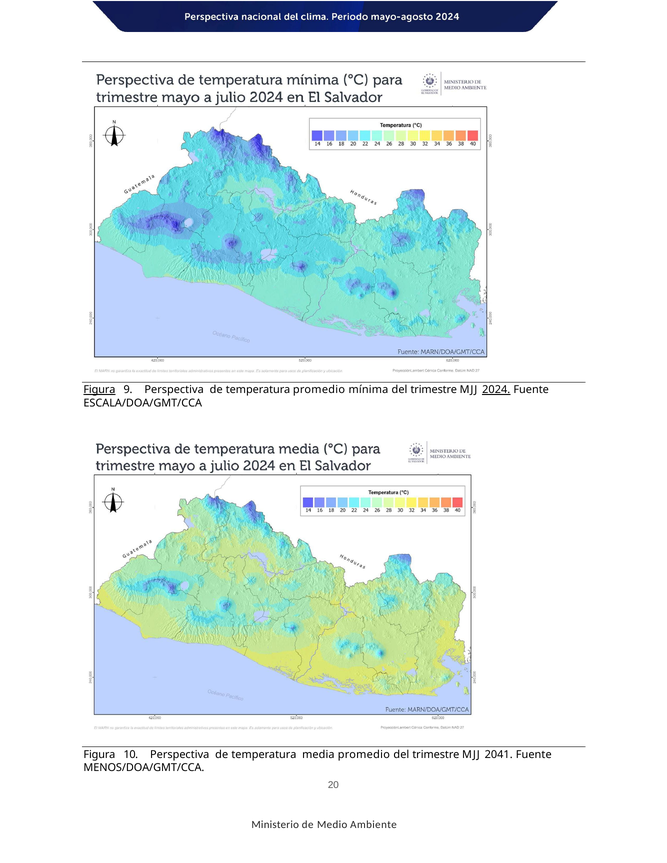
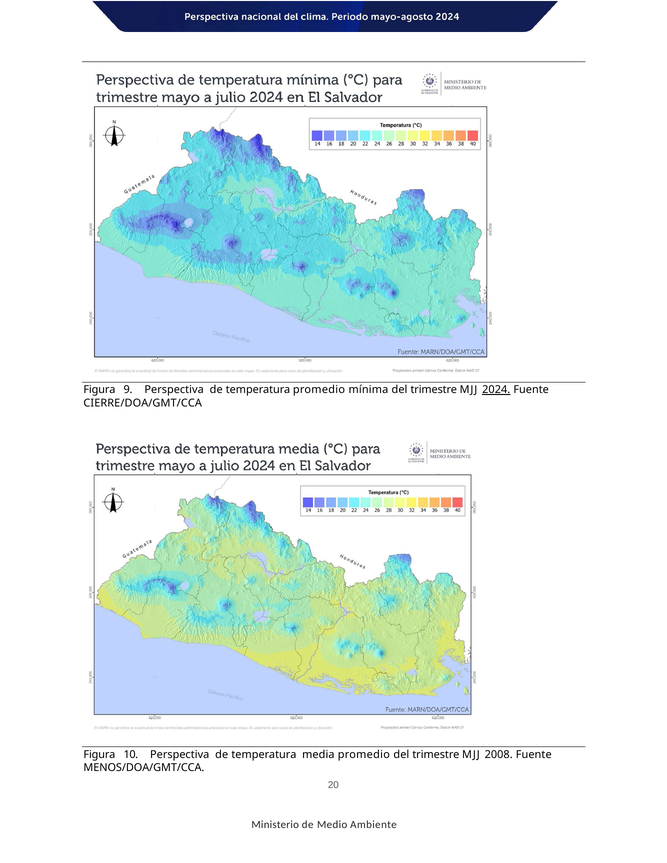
Figura at (99, 390) underline: present -> none
ESCALA/DOA/GMT/CCA: ESCALA/DOA/GMT/CCA -> CIERRE/DOA/GMT/CCA
2041: 2041 -> 2008
